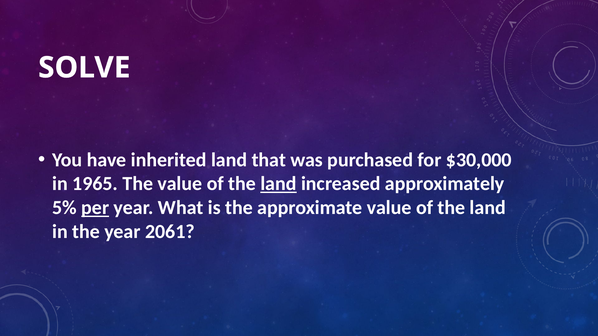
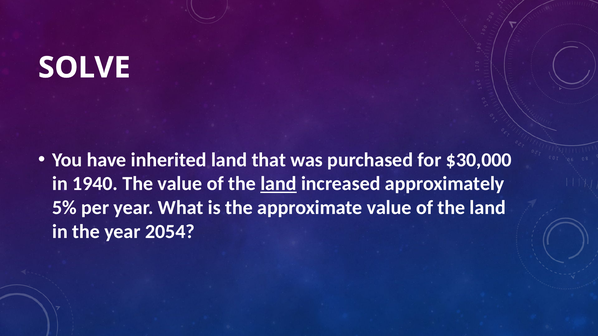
1965: 1965 -> 1940
per underline: present -> none
2061: 2061 -> 2054
